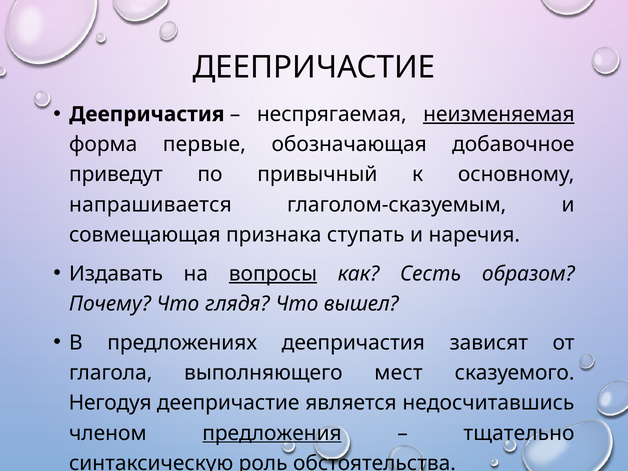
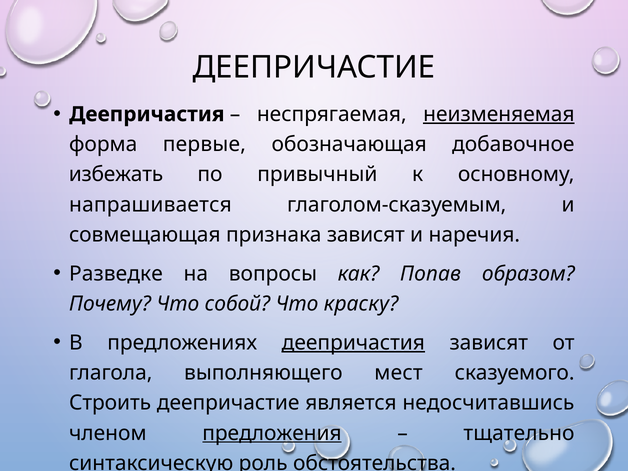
приведут: приведут -> избежать
признака ступать: ступать -> зависят
Издавать: Издавать -> Разведке
вопросы underline: present -> none
Сесть: Сесть -> Попав
глядя: глядя -> собой
вышел: вышел -> краску
деепричастия at (353, 343) underline: none -> present
Негодуя: Негодуя -> Строить
